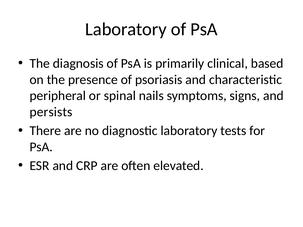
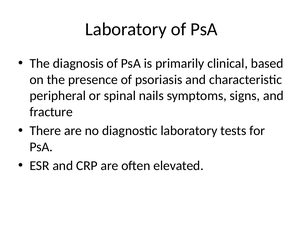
persists: persists -> fracture
